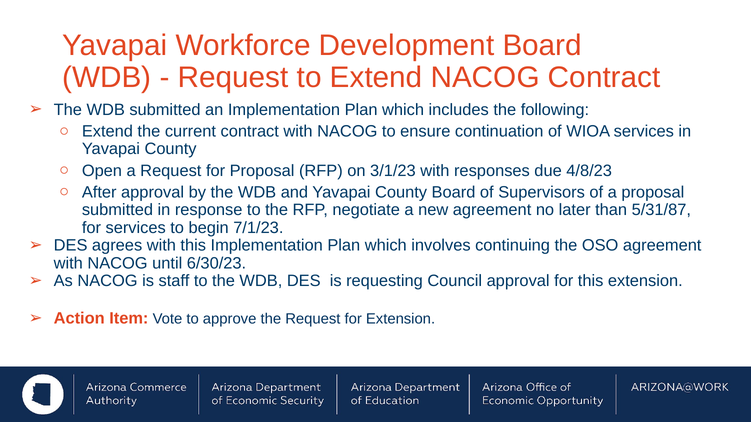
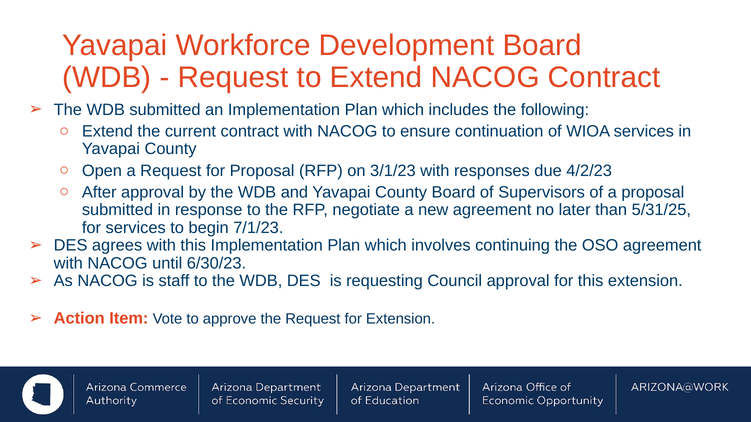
4/8/23: 4/8/23 -> 4/2/23
5/31/87: 5/31/87 -> 5/31/25
